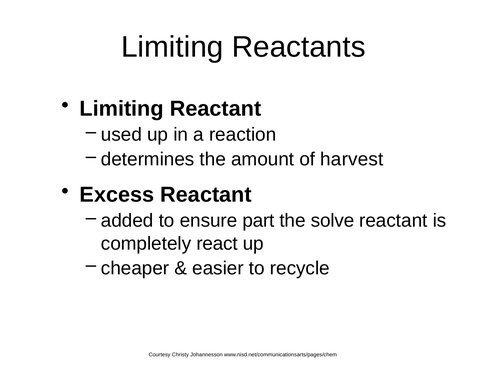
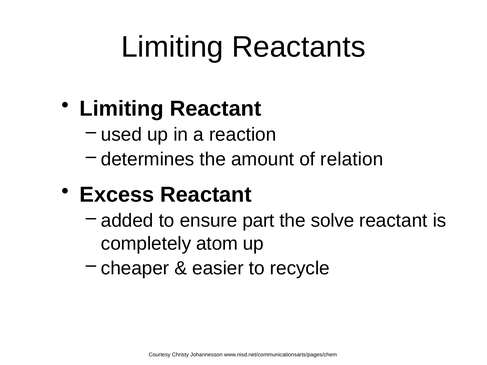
harvest: harvest -> relation
react: react -> atom
